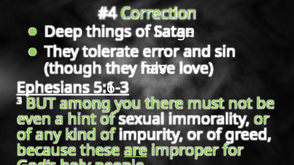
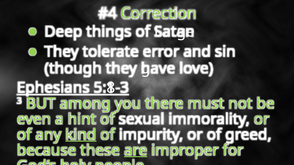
false: false -> gave
5:6-3: 5:6-3 -> 5:8-3
kind underline: none -> present
